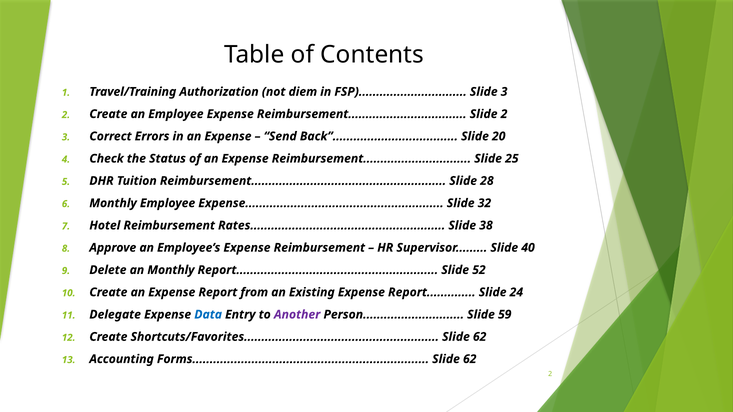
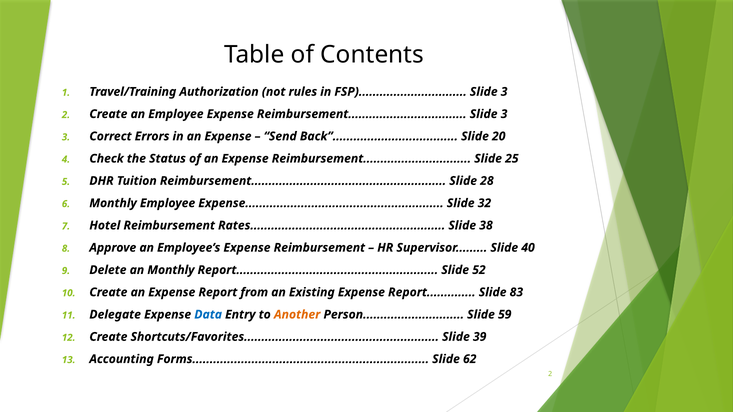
diem: diem -> rules
Reimbursement Slide 2: 2 -> 3
24: 24 -> 83
Another colour: purple -> orange
Shortcuts/Favorites Slide 62: 62 -> 39
